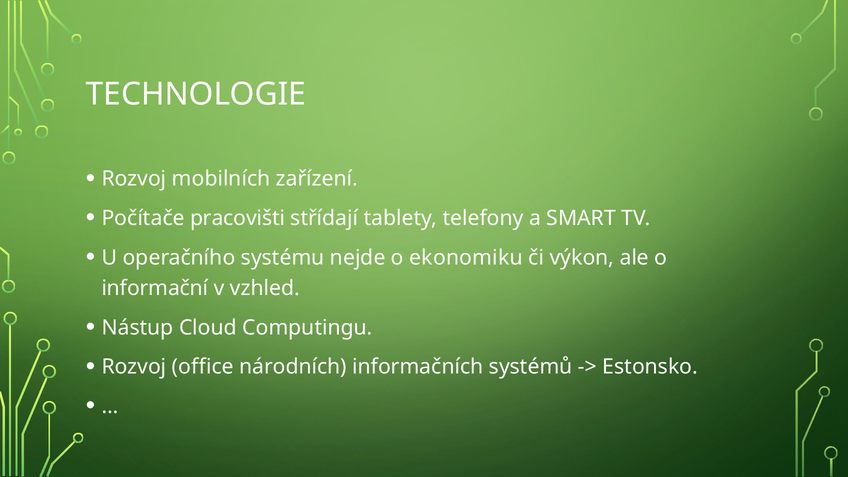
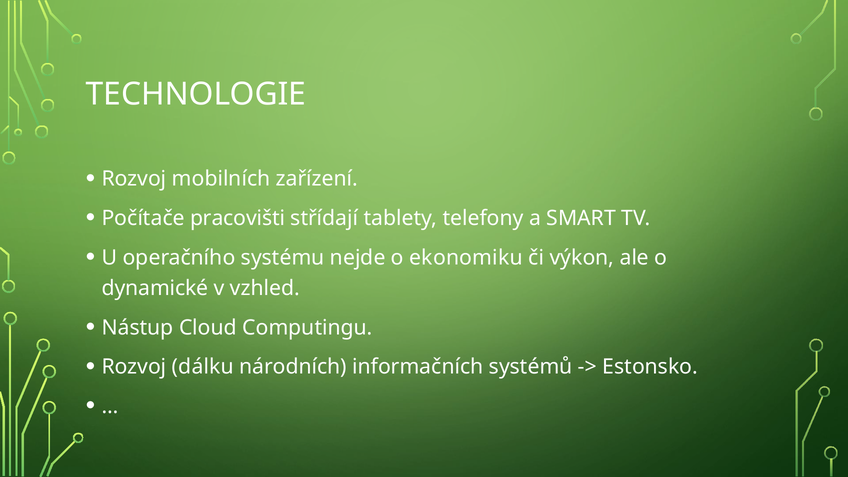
informační: informační -> dynamické
office: office -> dálku
